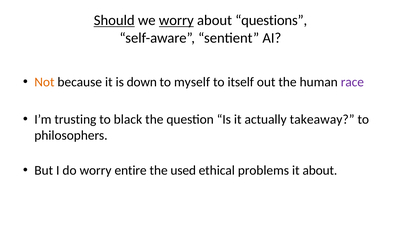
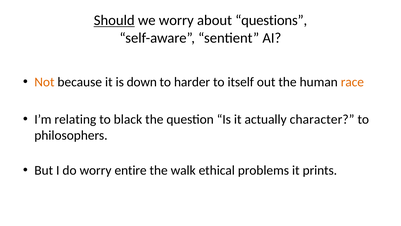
worry at (176, 20) underline: present -> none
myself: myself -> harder
race colour: purple -> orange
trusting: trusting -> relating
takeaway: takeaway -> character
used: used -> walk
it about: about -> prints
